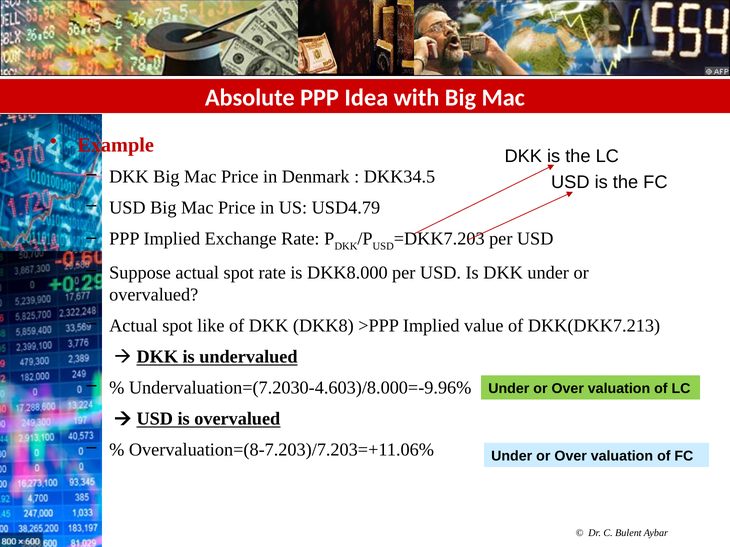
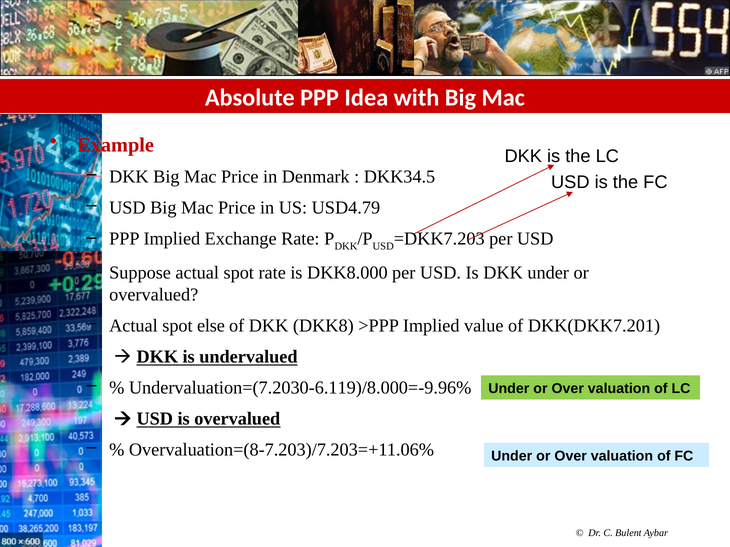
like: like -> else
DKK(DKK7.213: DKK(DKK7.213 -> DKK(DKK7.201
Undervaluation=(7.2030-4.603)/8.000=-9.96%: Undervaluation=(7.2030-4.603)/8.000=-9.96% -> Undervaluation=(7.2030-6.119)/8.000=-9.96%
